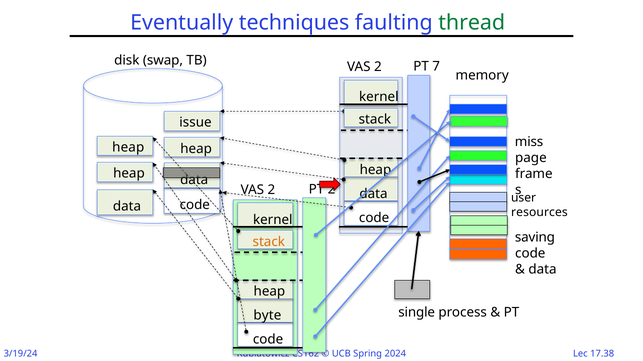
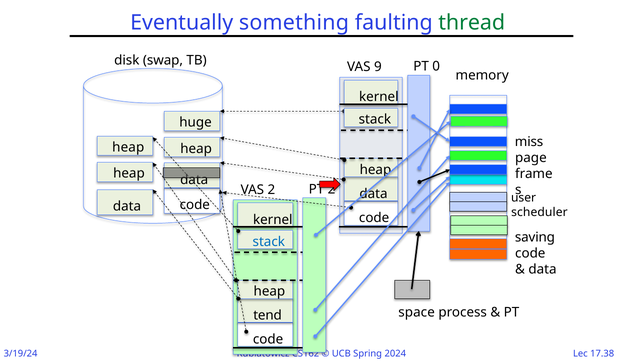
techniques: techniques -> something
2 at (378, 67): 2 -> 9
7: 7 -> 0
issue: issue -> huge
resources: resources -> scheduler
stack at (269, 242) colour: orange -> blue
single: single -> space
byte: byte -> tend
